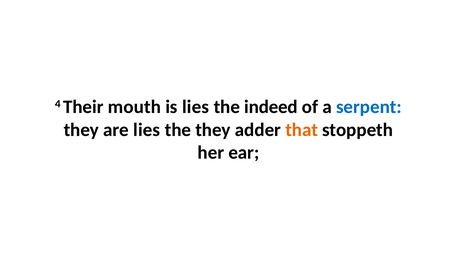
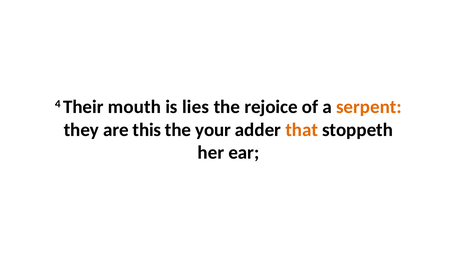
indeed: indeed -> rejoice
serpent colour: blue -> orange
are lies: lies -> this
the they: they -> your
